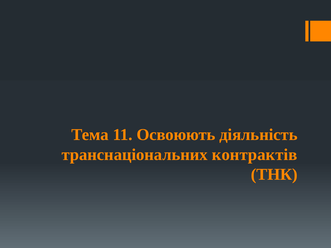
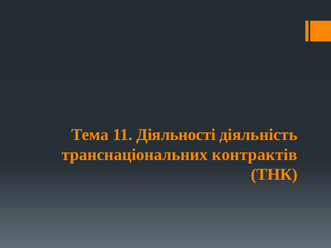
Освоюють: Освоюють -> Діяльності
